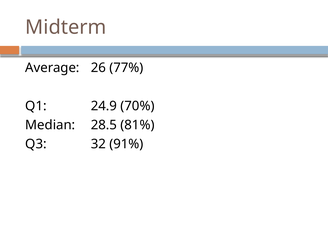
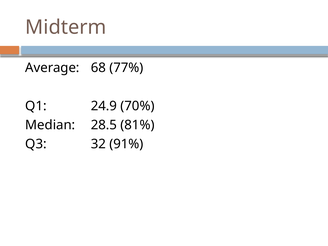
26: 26 -> 68
